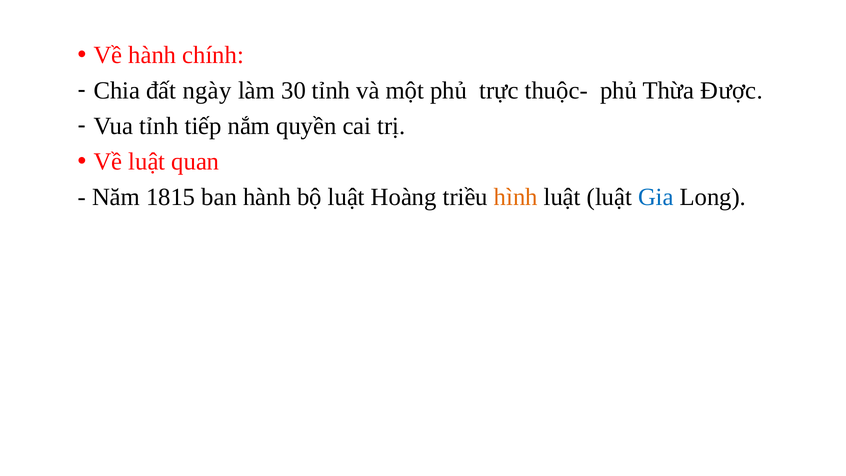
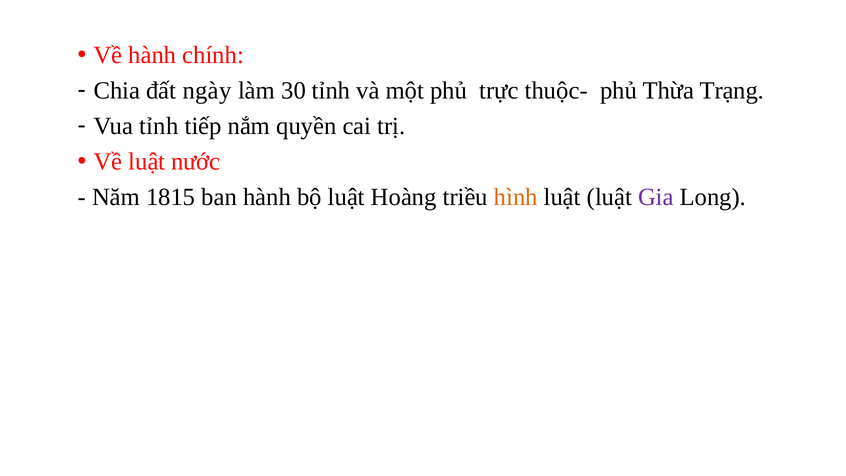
Được: Được -> Trạng
quan: quan -> nước
Gia colour: blue -> purple
